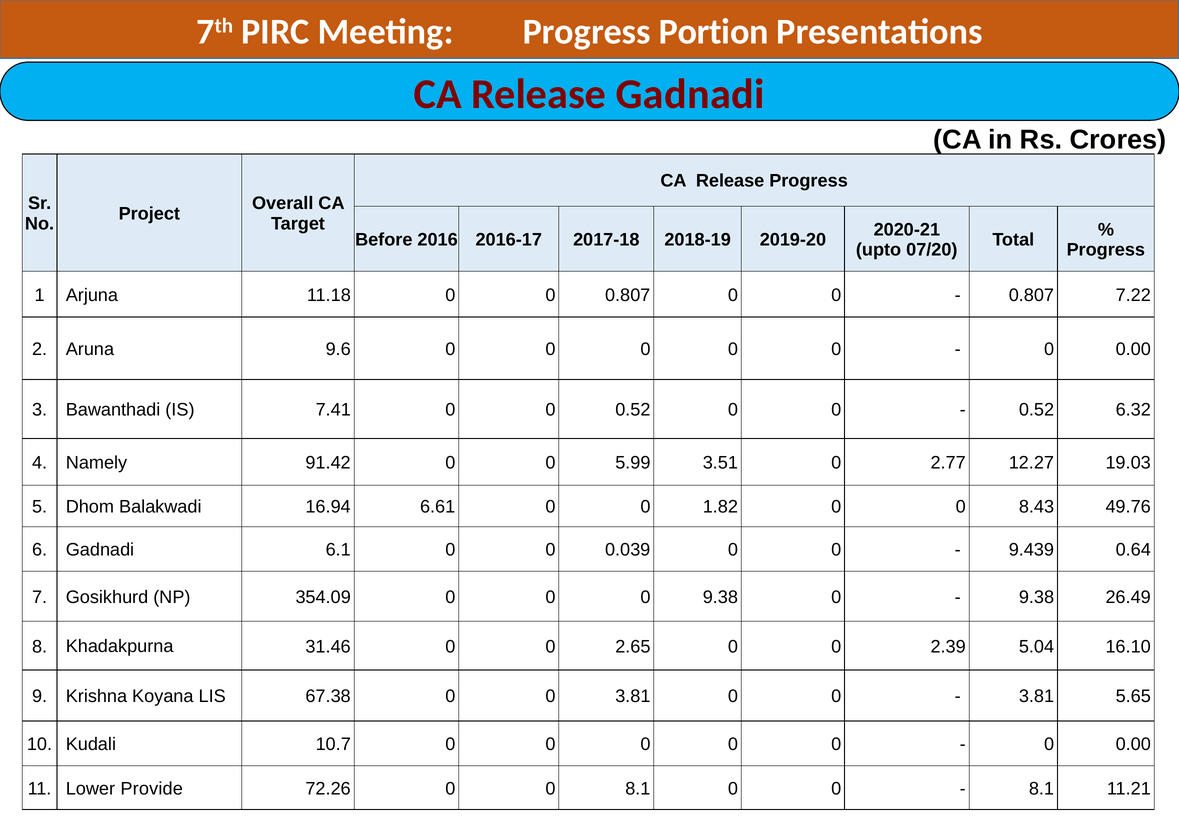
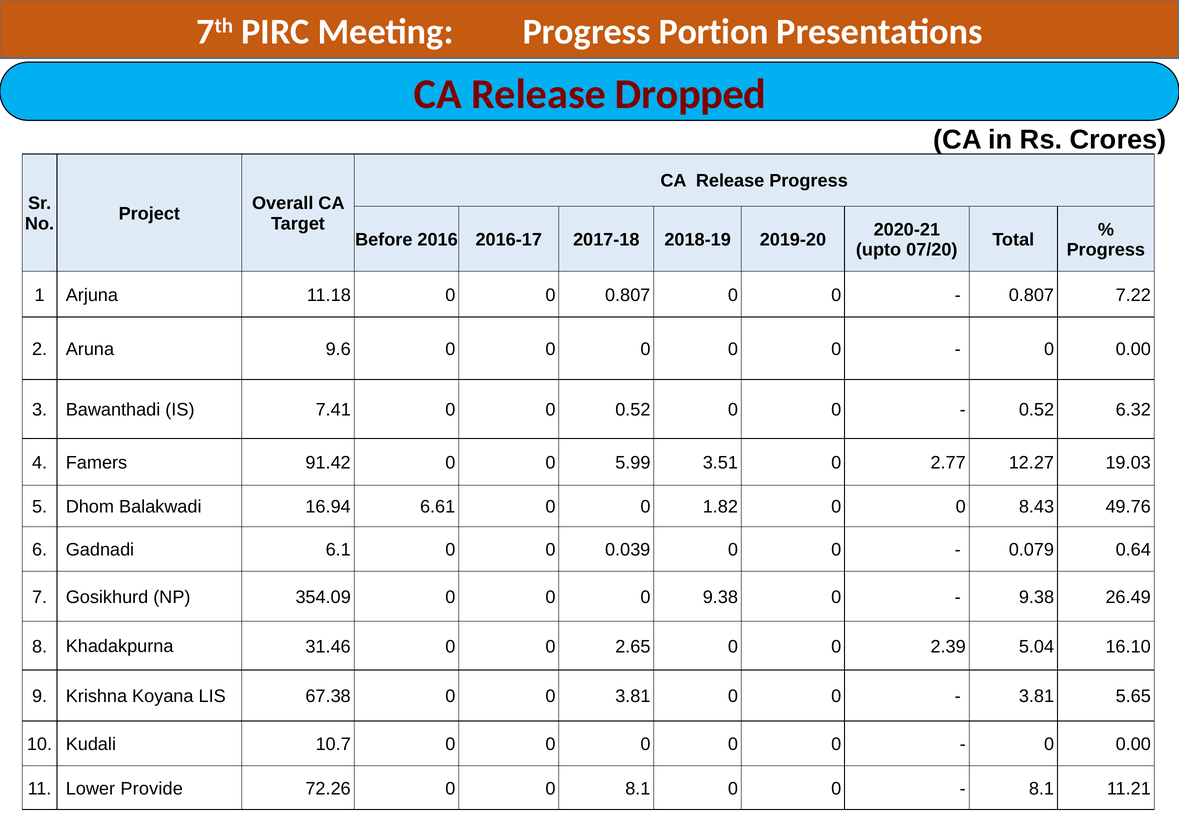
Release Gadnadi: Gadnadi -> Dropped
Namely: Namely -> Famers
9.439: 9.439 -> 0.079
